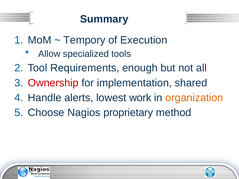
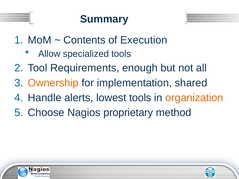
Tempory: Tempory -> Contents
Ownership colour: red -> orange
lowest work: work -> tools
